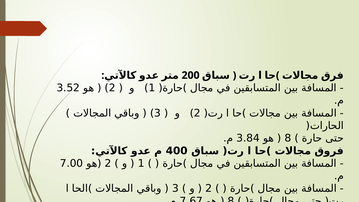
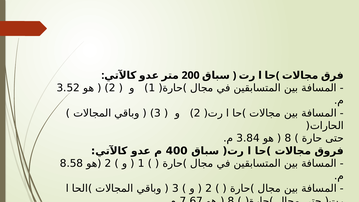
7.00: 7.00 -> 8.58
